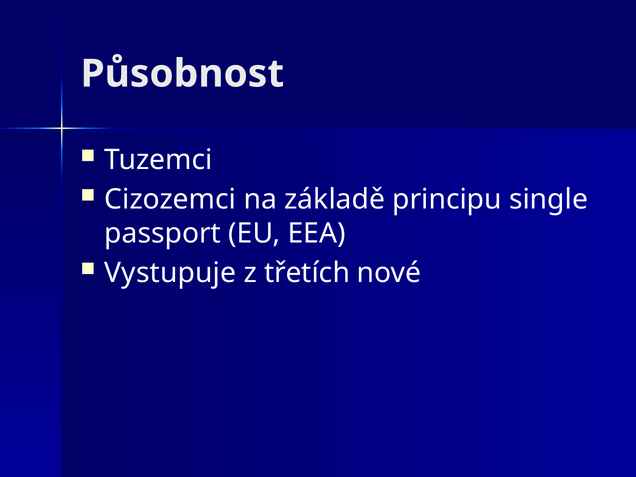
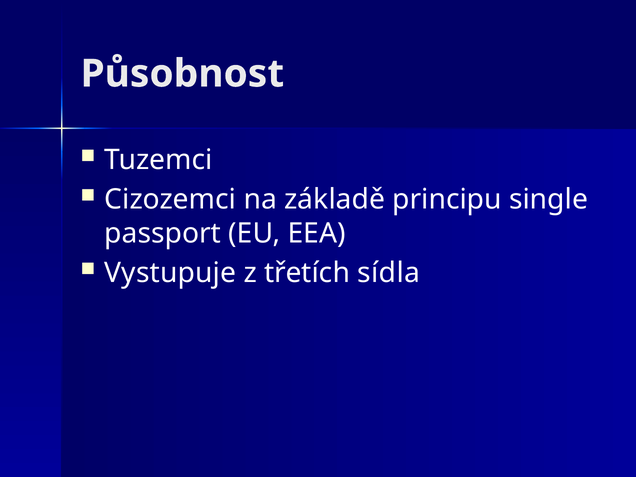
nové: nové -> sídla
